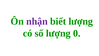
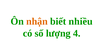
nhận colour: purple -> orange
biết lượng: lượng -> nhiều
0: 0 -> 4
